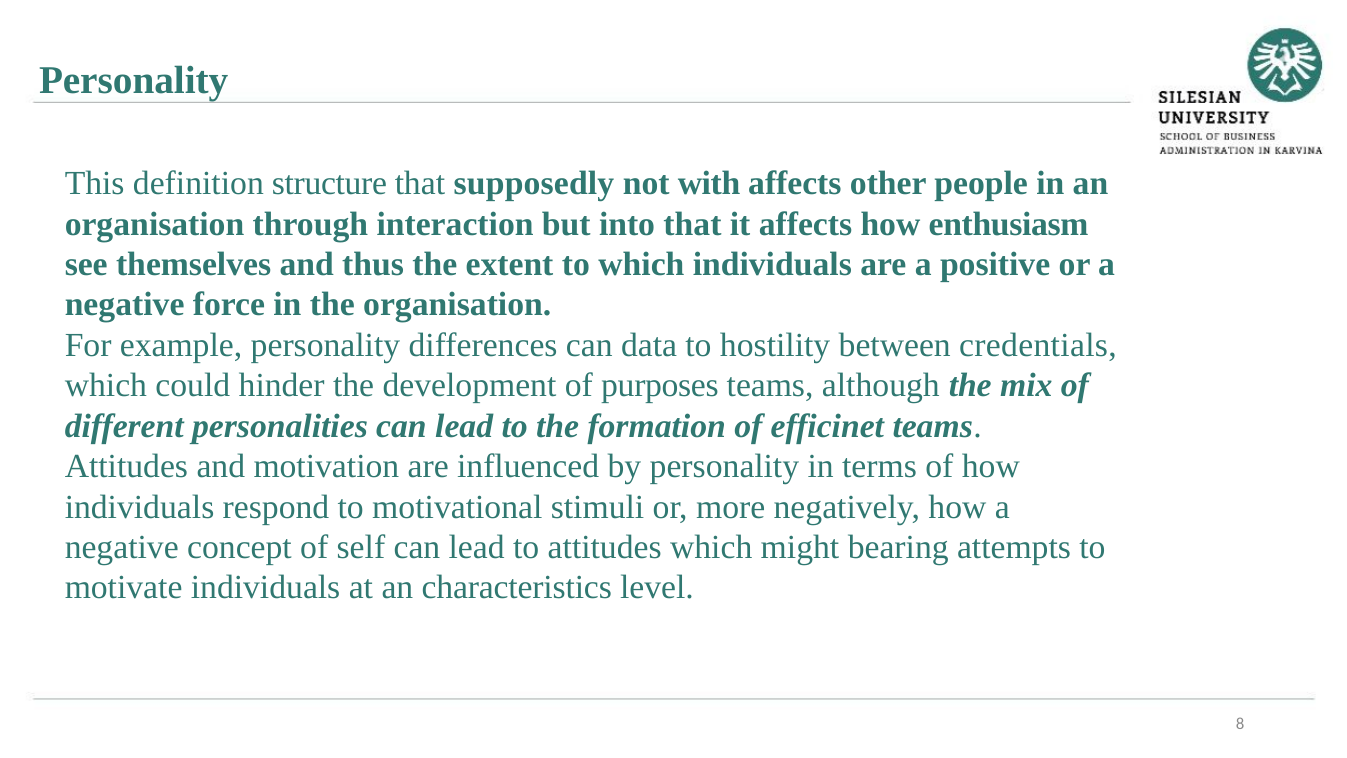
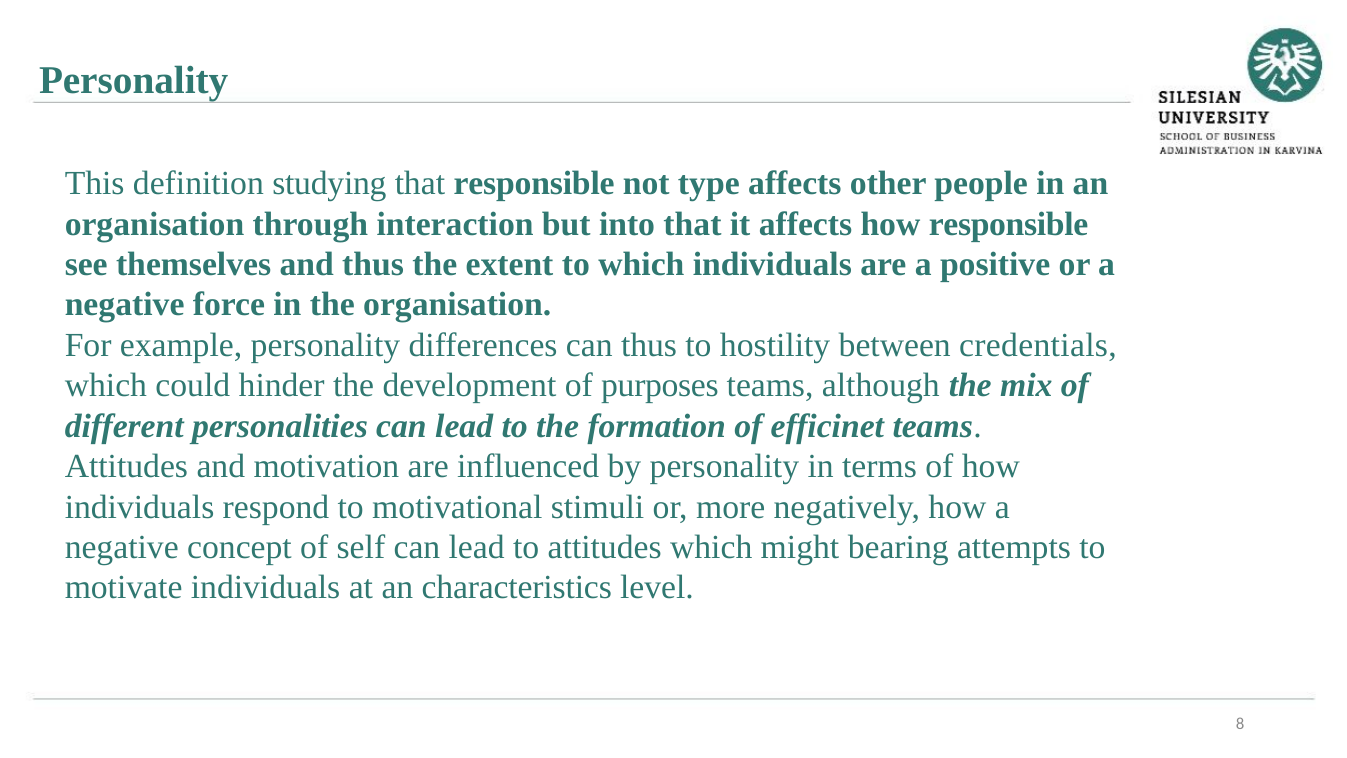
structure: structure -> studying
that supposedly: supposedly -> responsible
with: with -> type
how enthusiasm: enthusiasm -> responsible
can data: data -> thus
